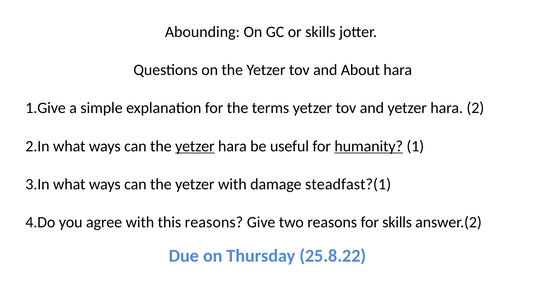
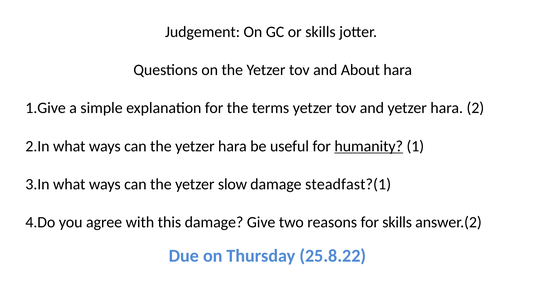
Abounding: Abounding -> Judgement
yetzer at (195, 146) underline: present -> none
yetzer with: with -> slow
this reasons: reasons -> damage
